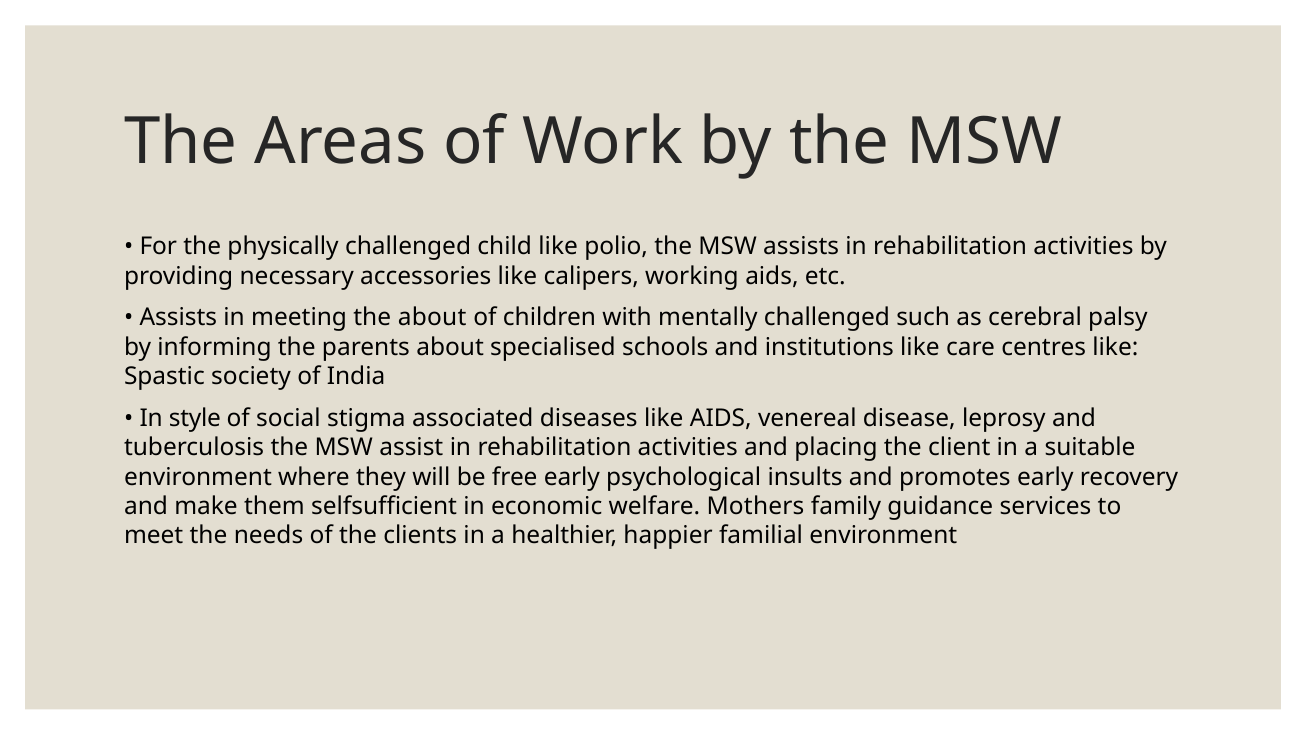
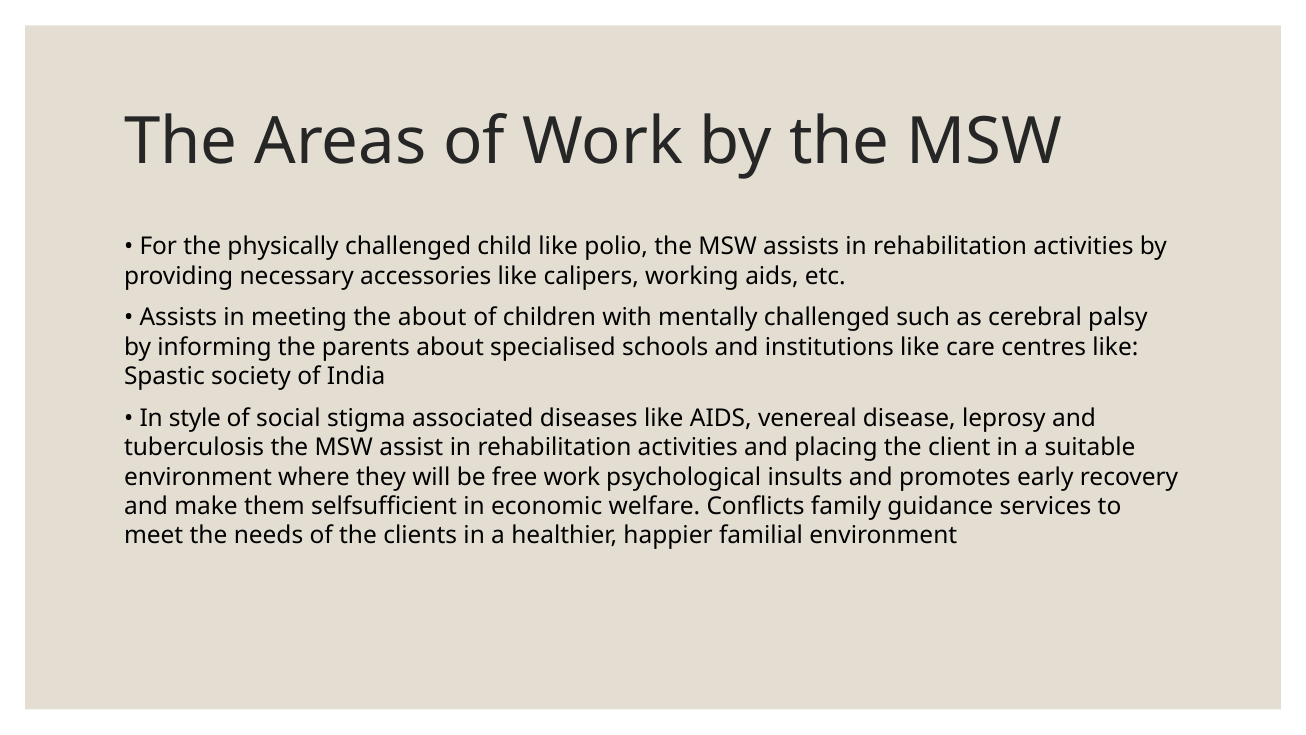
free early: early -> work
Mothers: Mothers -> Conflicts
